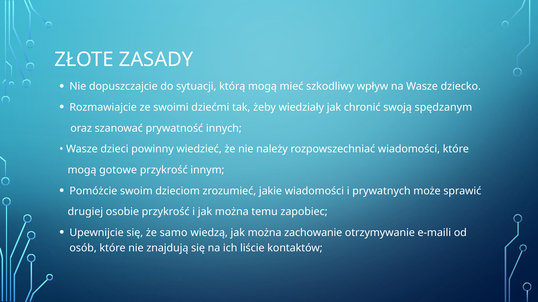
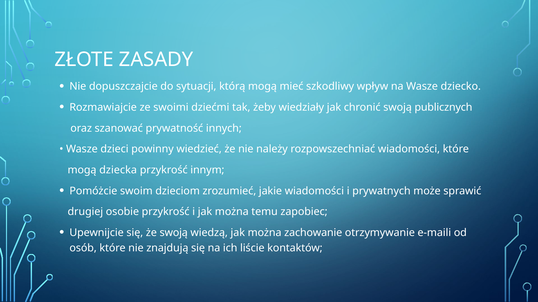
spędzanym: spędzanym -> publicznych
gotowe: gotowe -> dziecka
że samo: samo -> swoją
